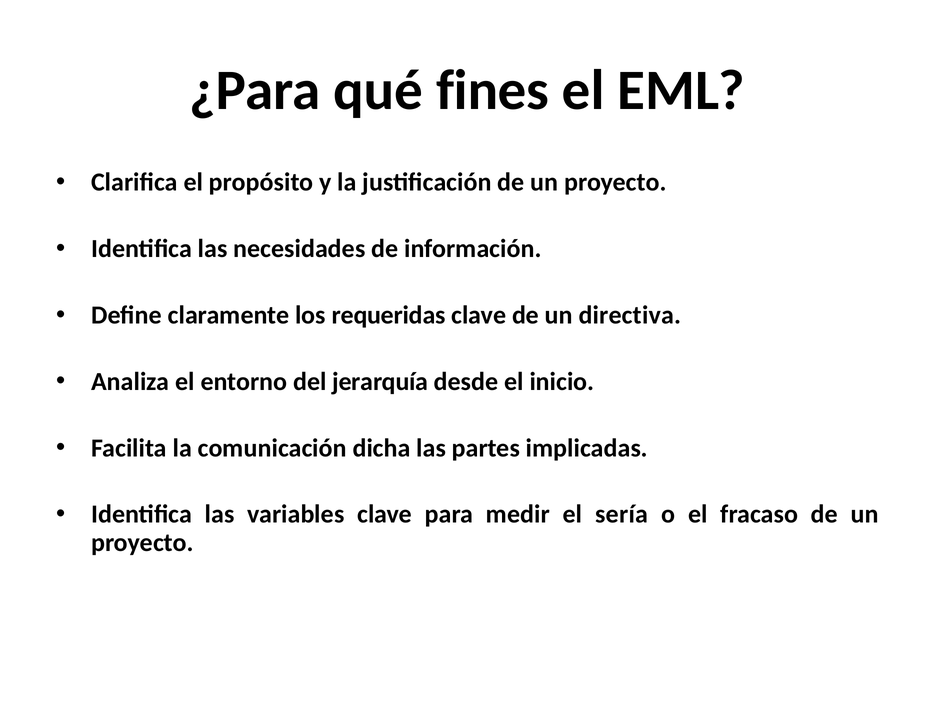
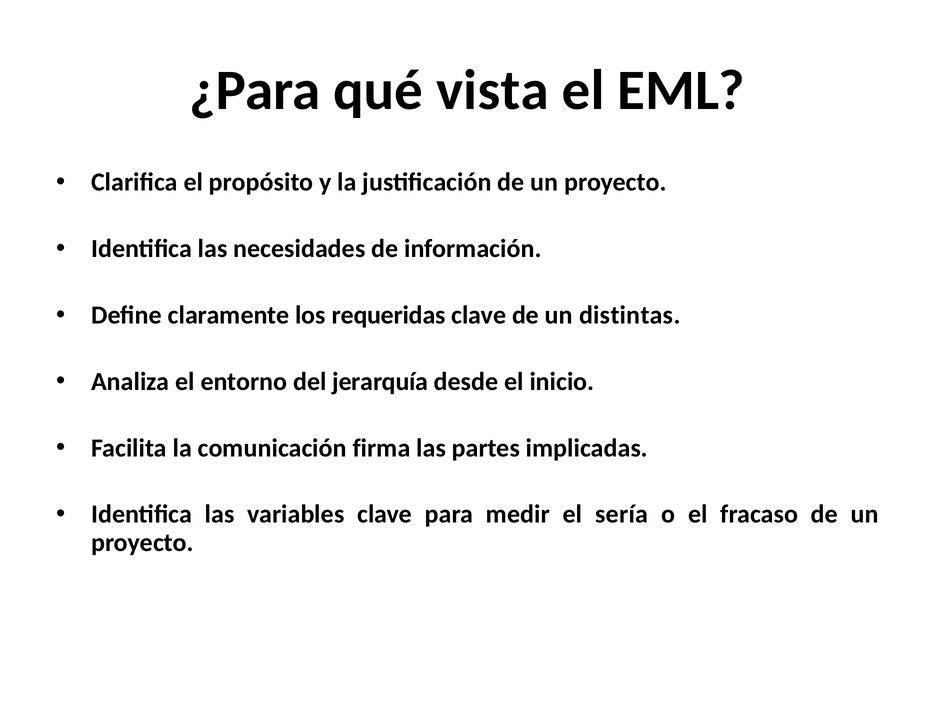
fines: fines -> vista
directiva: directiva -> distintas
dicha: dicha -> firma
